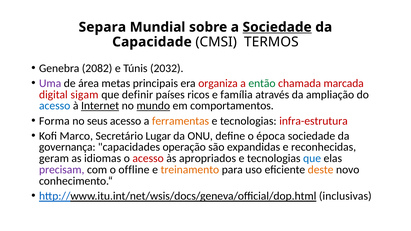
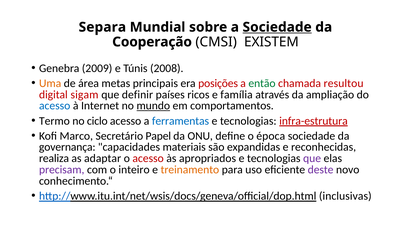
Capacidade: Capacidade -> Cooperação
TERMOS: TERMOS -> EXISTEM
2082: 2082 -> 2009
2032: 2032 -> 2008
Uma colour: purple -> orange
organiza: organiza -> posições
marcada: marcada -> resultou
Internet underline: present -> none
Forma: Forma -> Termo
seus: seus -> ciclo
ferramentas colour: orange -> blue
infra-estrutura underline: none -> present
Lugar: Lugar -> Papel
operação: operação -> materiais
geram: geram -> realiza
idiomas: idiomas -> adaptar
que at (312, 159) colour: blue -> purple
offline: offline -> inteiro
deste colour: orange -> purple
